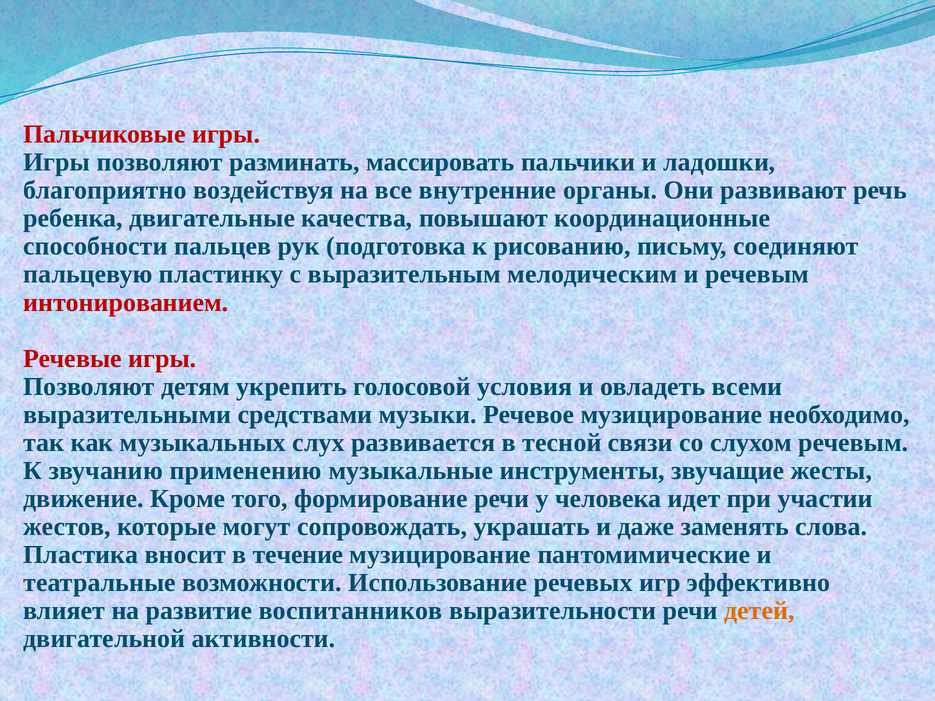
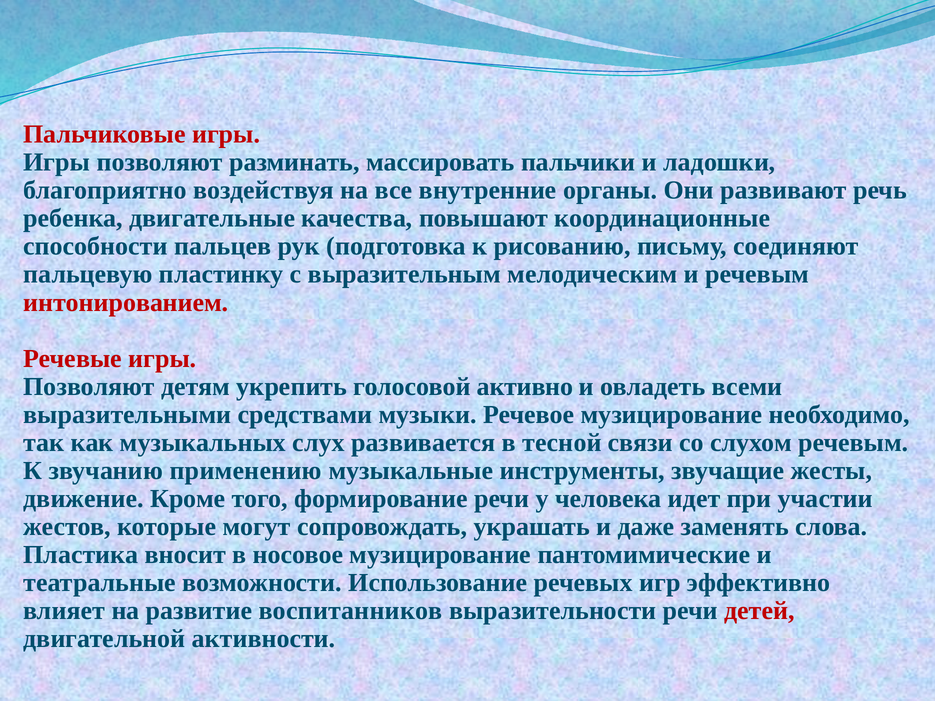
условия: условия -> активно
течение: течение -> носовое
детей colour: orange -> red
